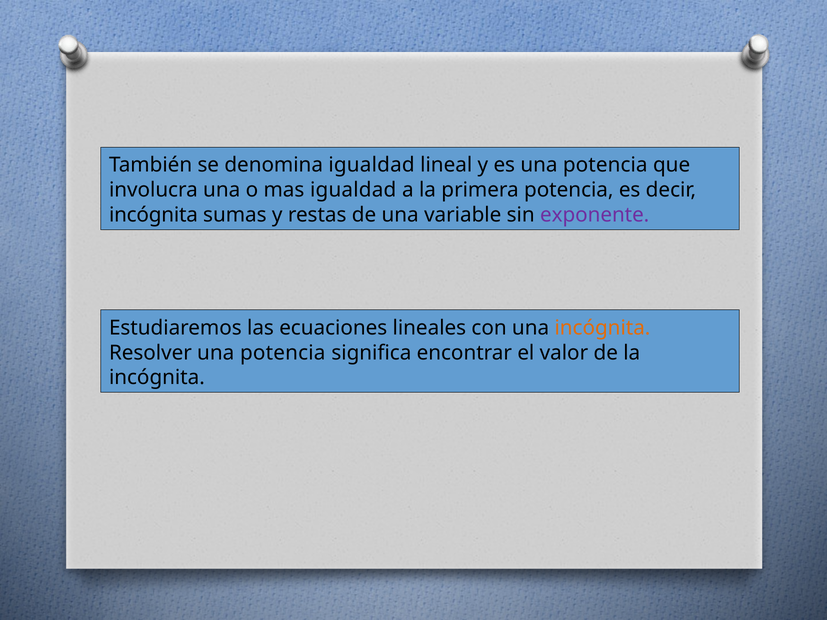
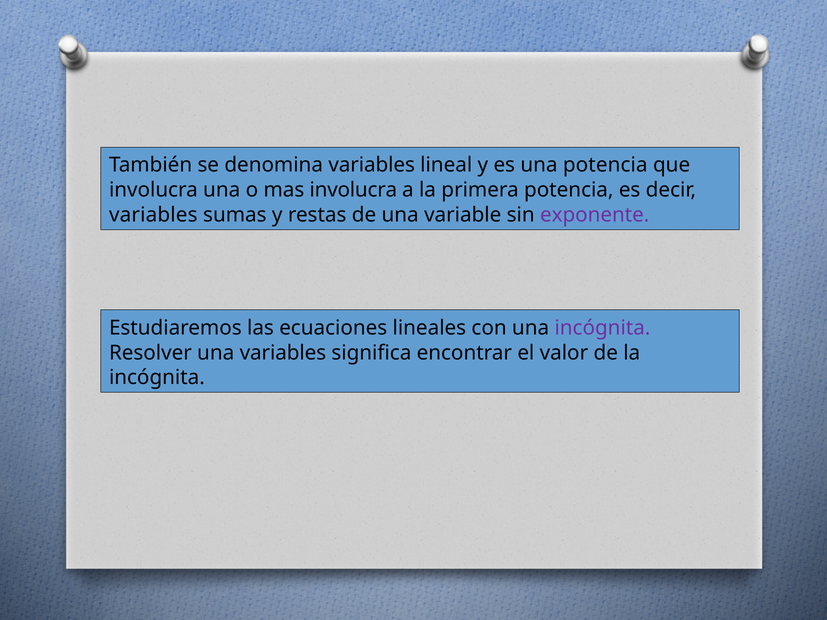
denomina igualdad: igualdad -> variables
mas igualdad: igualdad -> involucra
incógnita at (153, 215): incógnita -> variables
incógnita at (602, 328) colour: orange -> purple
Resolver una potencia: potencia -> variables
